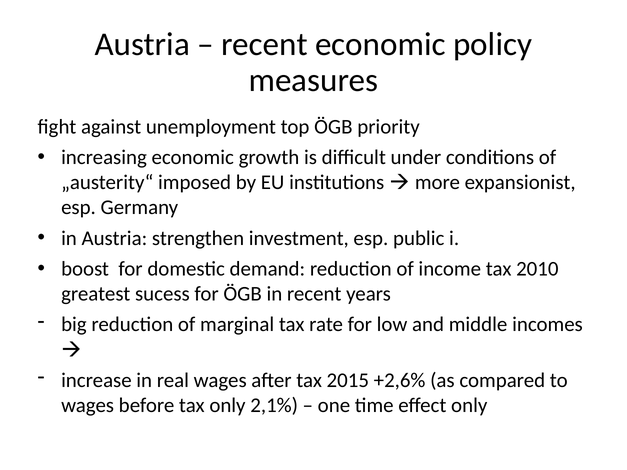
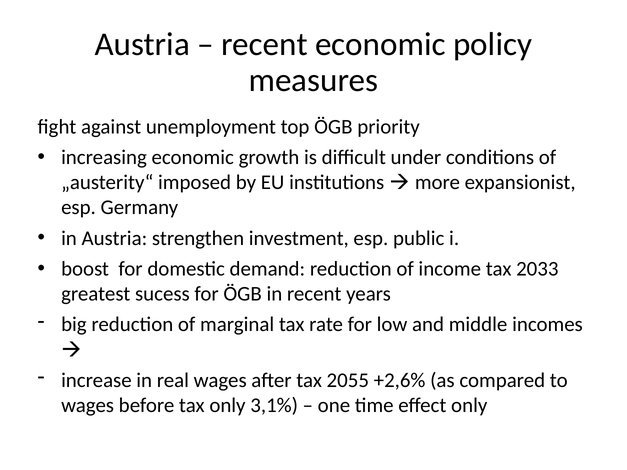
2010: 2010 -> 2033
2015: 2015 -> 2055
2,1%: 2,1% -> 3,1%
